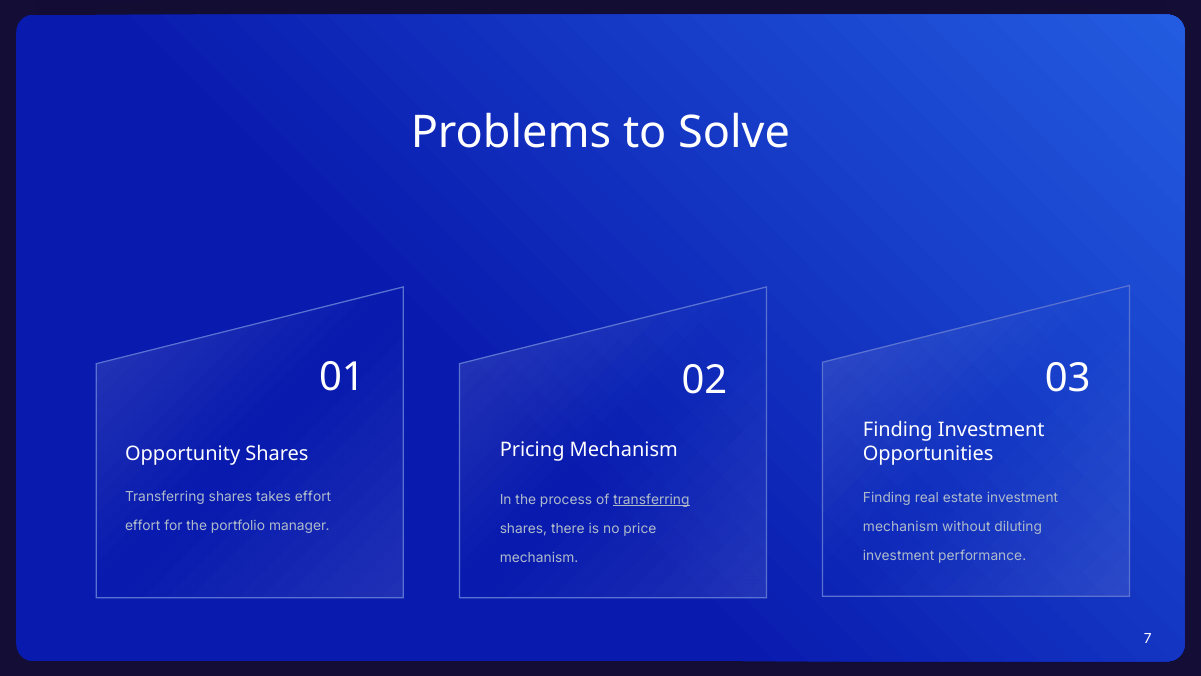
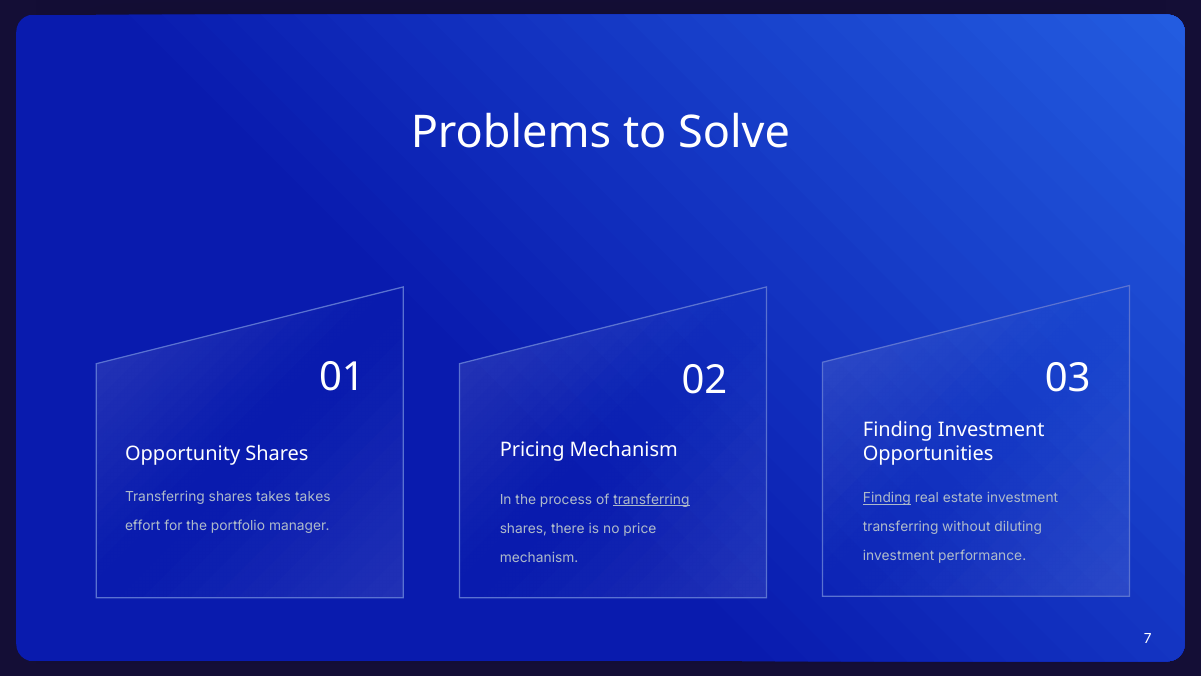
takes effort: effort -> takes
Finding at (887, 498) underline: none -> present
mechanism at (901, 527): mechanism -> transferring
